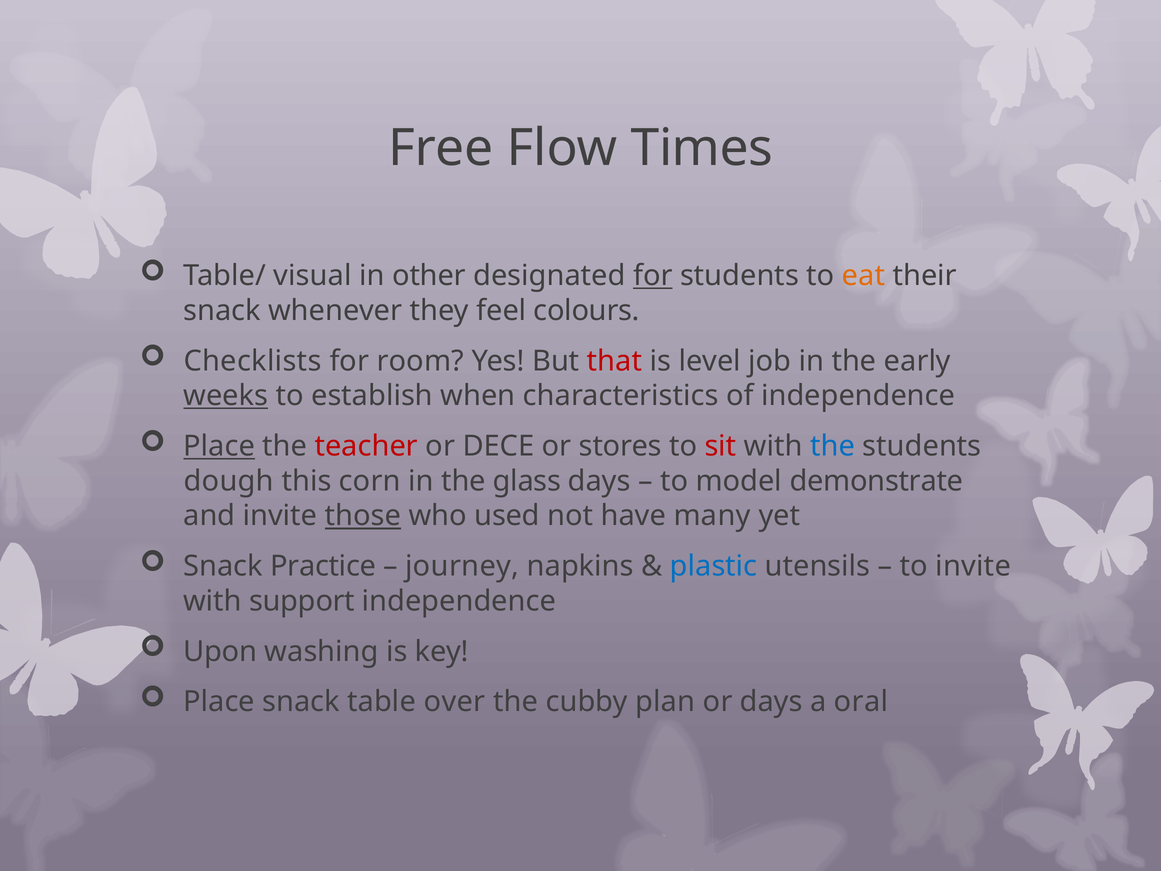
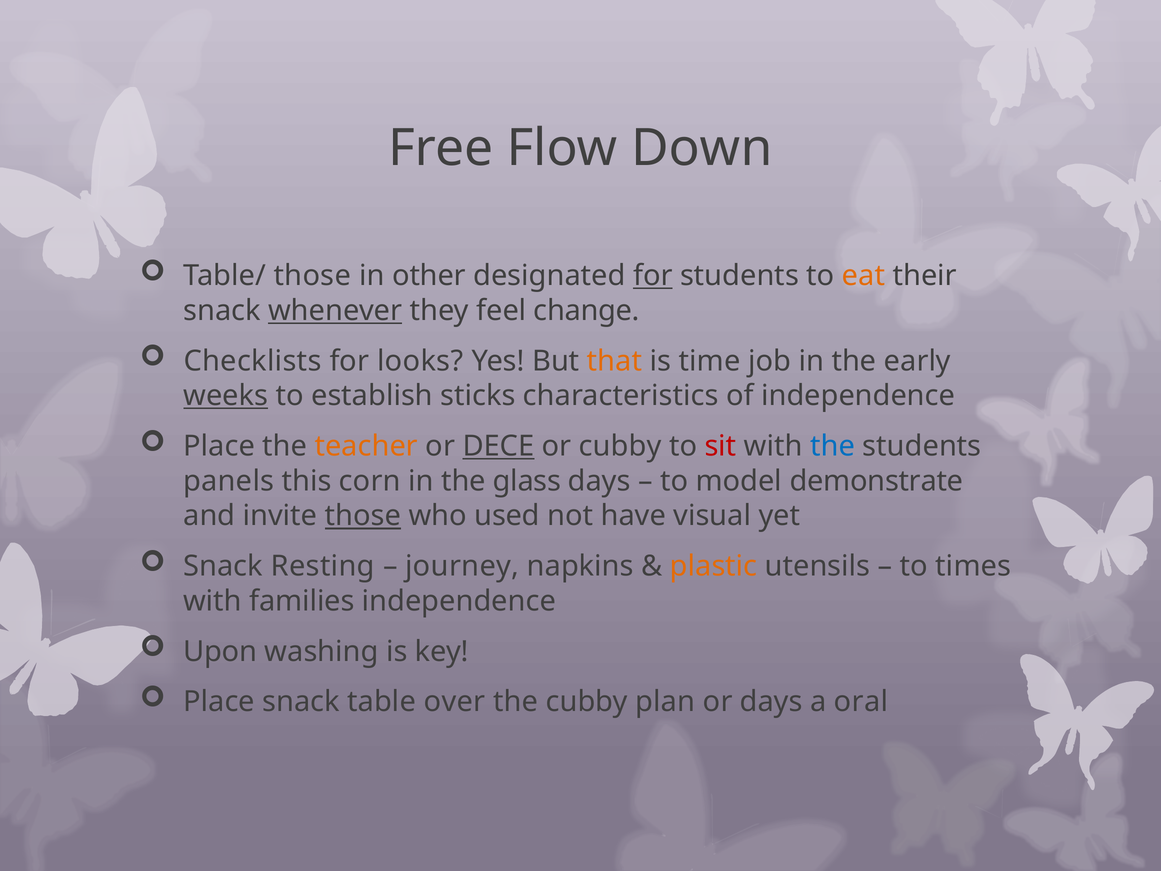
Times: Times -> Down
Table/ visual: visual -> those
whenever underline: none -> present
colours: colours -> change
room: room -> looks
that colour: red -> orange
level: level -> time
when: when -> sticks
Place at (219, 446) underline: present -> none
teacher colour: red -> orange
DECE underline: none -> present
or stores: stores -> cubby
dough: dough -> panels
many: many -> visual
Practice: Practice -> Resting
plastic colour: blue -> orange
to invite: invite -> times
support: support -> families
